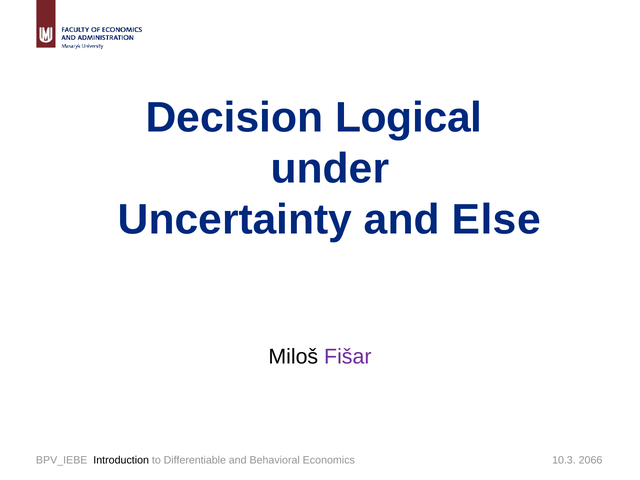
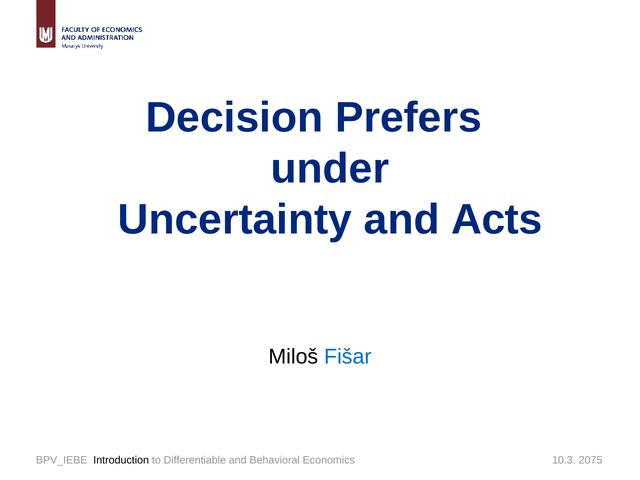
Logical: Logical -> Prefers
Else: Else -> Acts
Fišar colour: purple -> blue
2066: 2066 -> 2075
